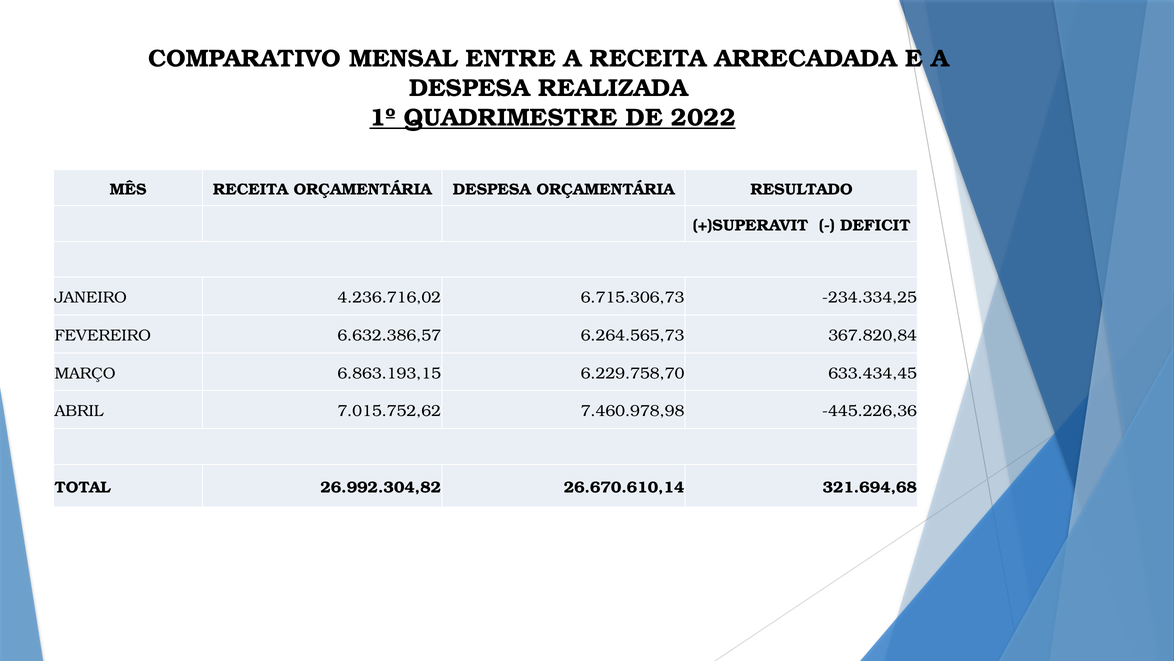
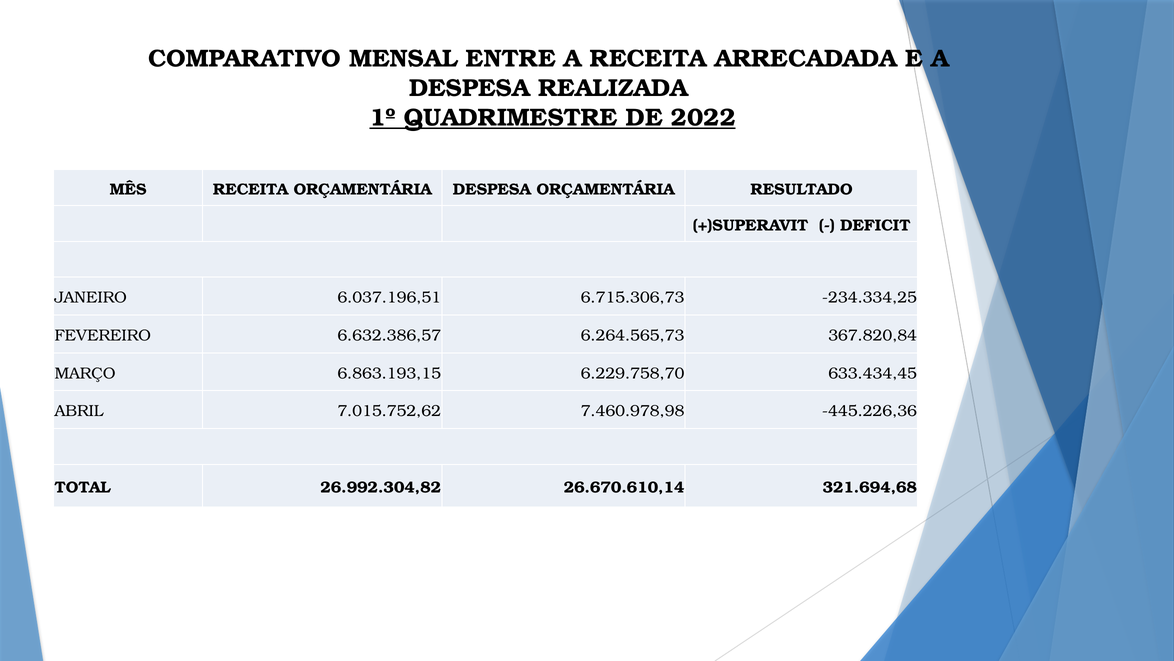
4.236.716,02: 4.236.716,02 -> 6.037.196,51
